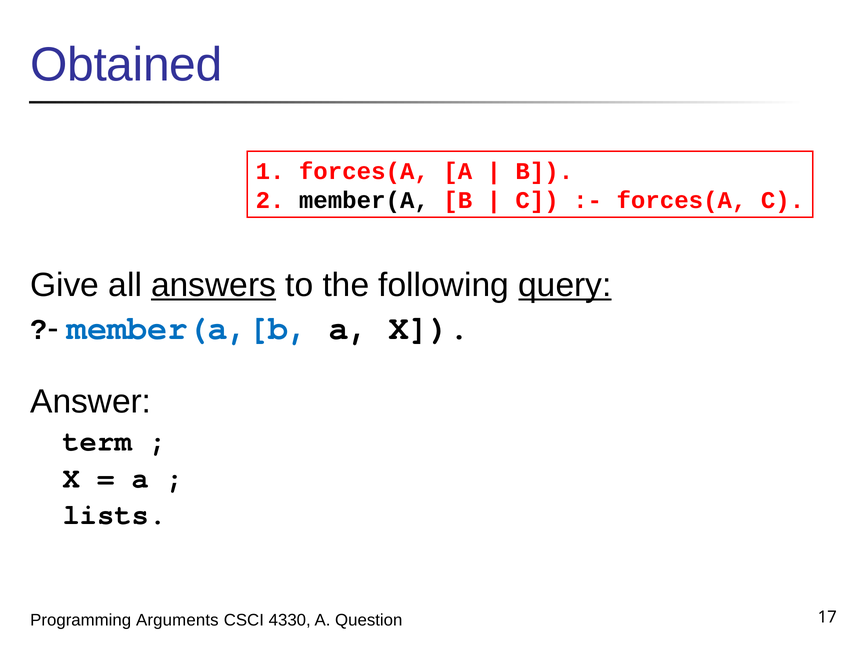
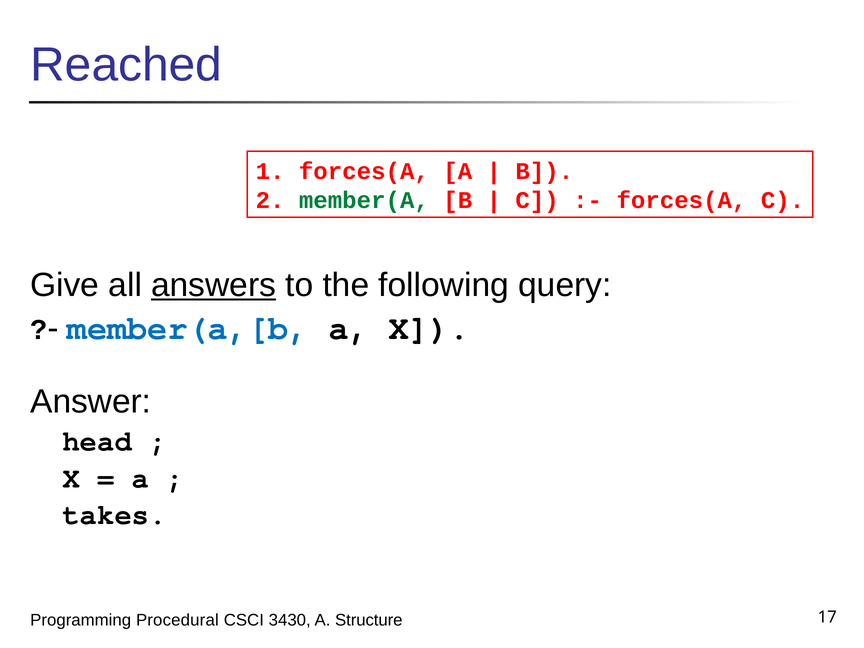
Obtained: Obtained -> Reached
member(A colour: black -> green
query underline: present -> none
term: term -> head
lists: lists -> takes
Arguments: Arguments -> Procedural
4330: 4330 -> 3430
Question: Question -> Structure
